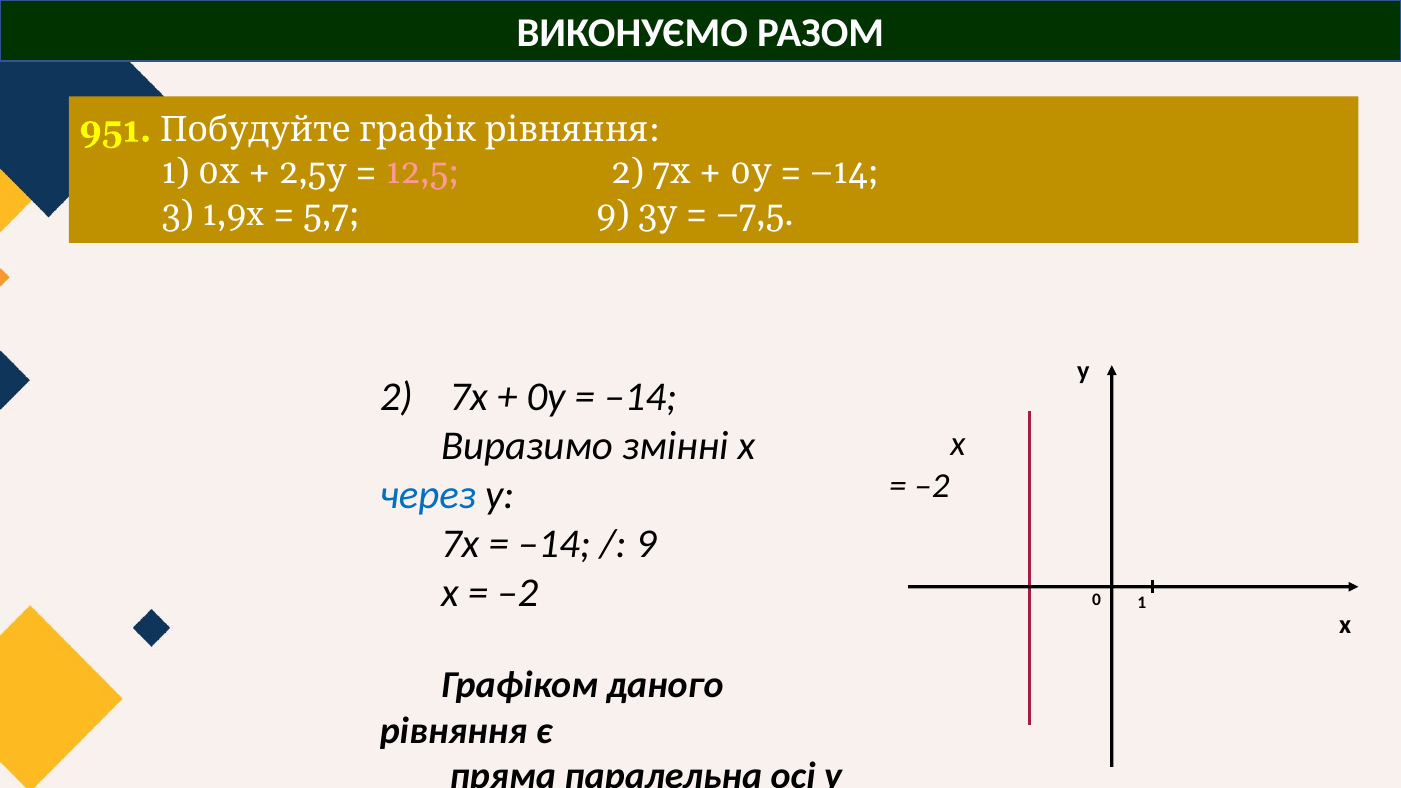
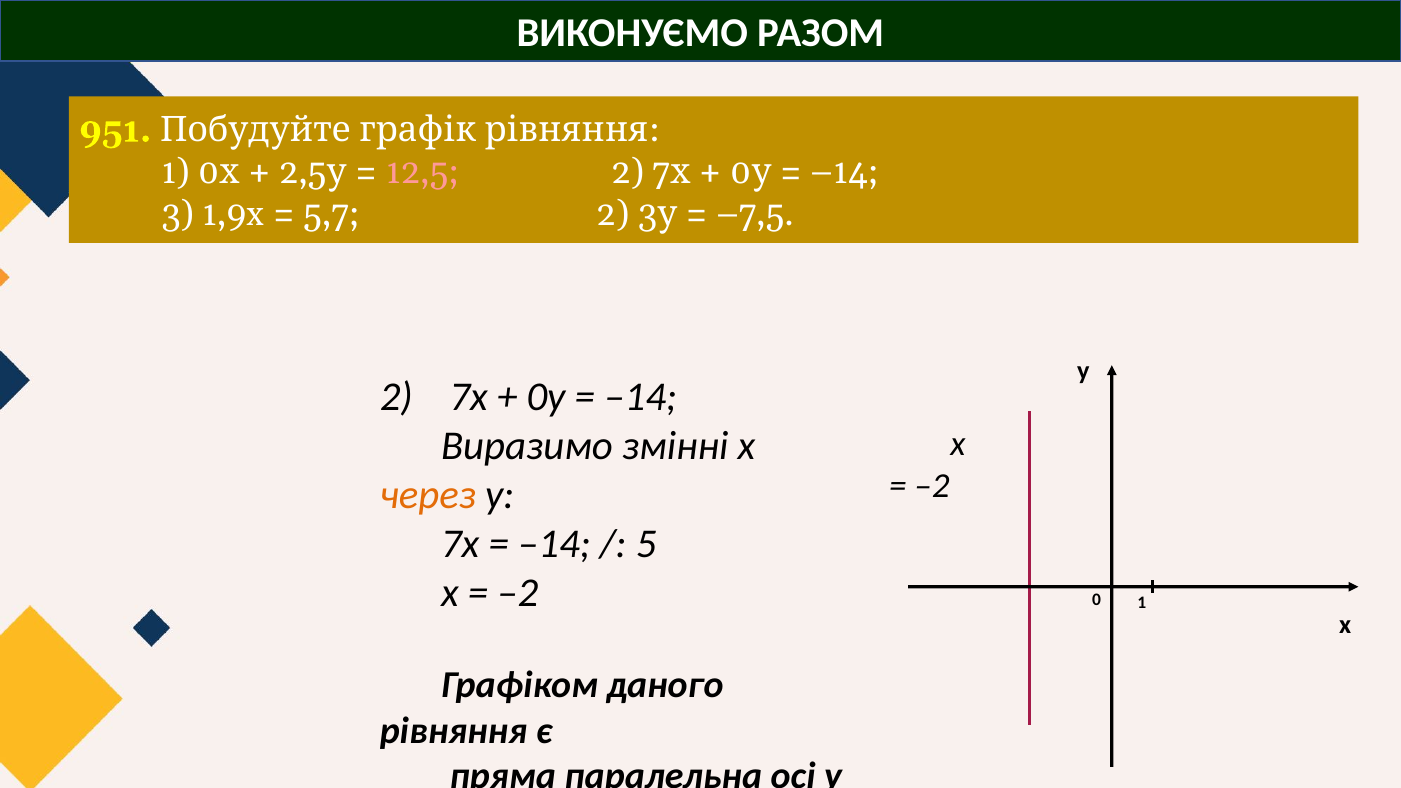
5,7 9: 9 -> 2
через colour: blue -> orange
9 at (646, 544): 9 -> 5
